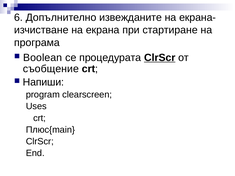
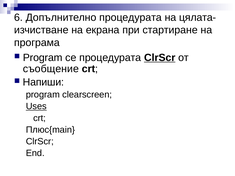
Допълнително извежданите: извежданите -> процедурата
екрана-: екрана- -> цялата-
Boolean at (43, 58): Boolean -> Program
Uses underline: none -> present
